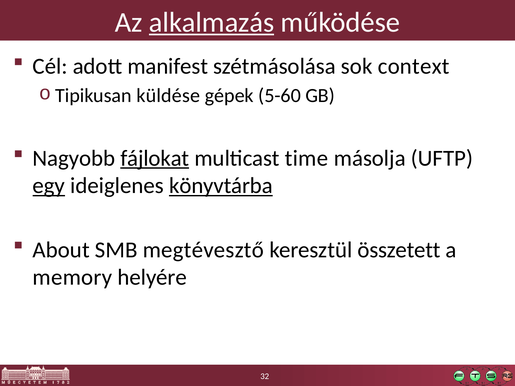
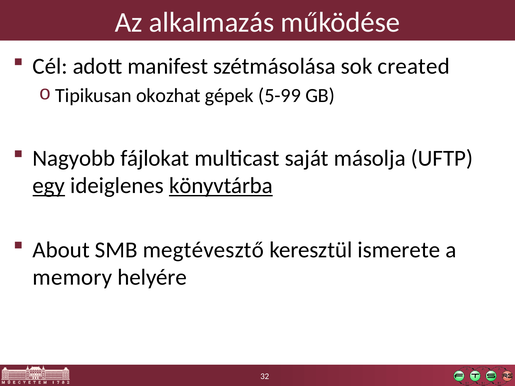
alkalmazás underline: present -> none
context: context -> created
küldése: küldése -> okozhat
5-60: 5-60 -> 5-99
fájlokat underline: present -> none
time: time -> saját
összetett: összetett -> ismerete
